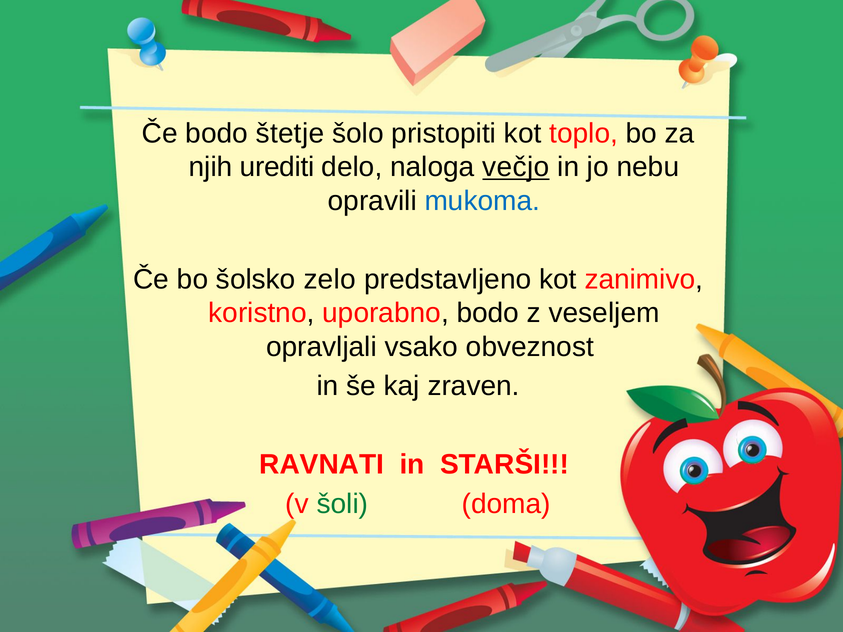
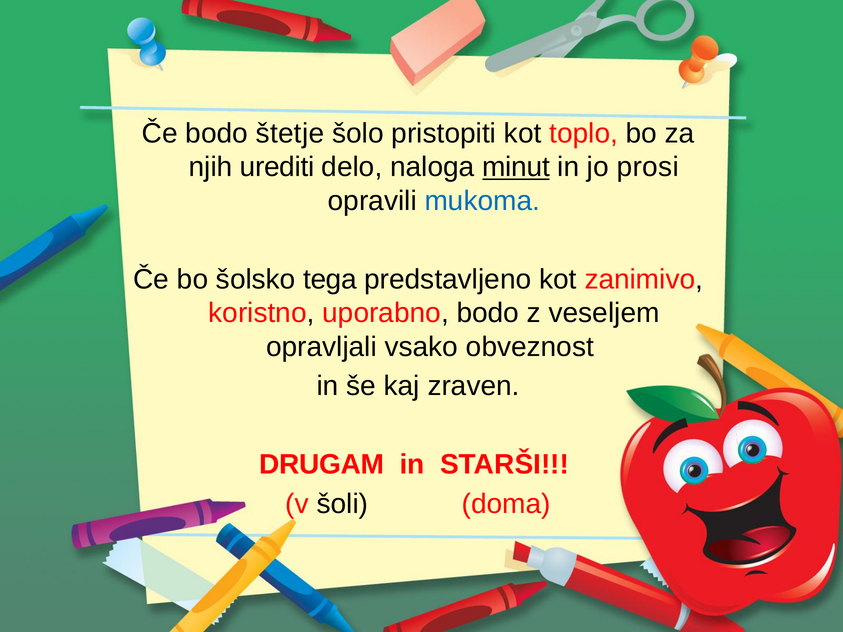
večjo: večjo -> minut
nebu: nebu -> prosi
zelo: zelo -> tega
RAVNATI: RAVNATI -> DRUGAM
šoli colour: green -> black
